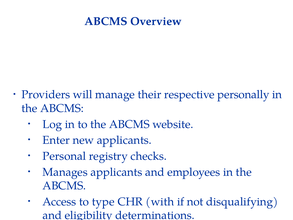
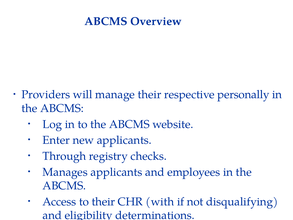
Personal: Personal -> Through
to type: type -> their
